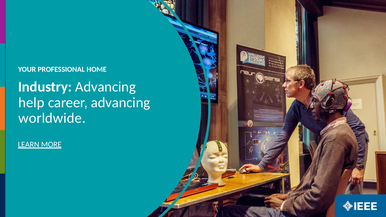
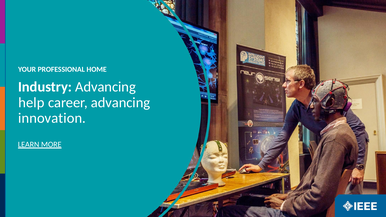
worldwide: worldwide -> innovation
